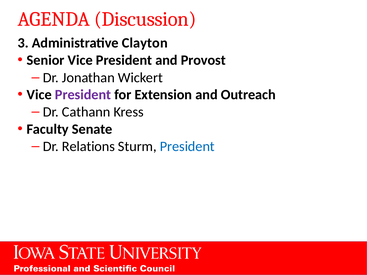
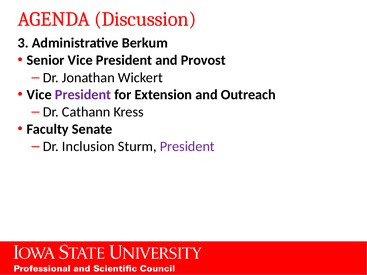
Clayton: Clayton -> Berkum
Relations: Relations -> Inclusion
President at (187, 147) colour: blue -> purple
